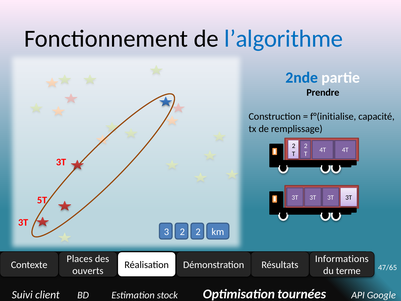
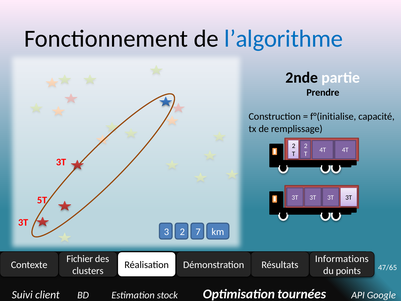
2nde colour: blue -> black
3 2: 2 -> 7
Places: Places -> Fichier
ouverts: ouverts -> clusters
terme: terme -> points
